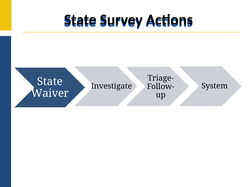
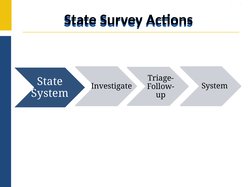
Waiver at (50, 93): Waiver -> System
